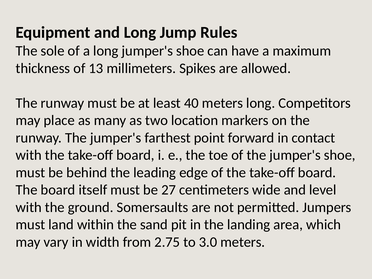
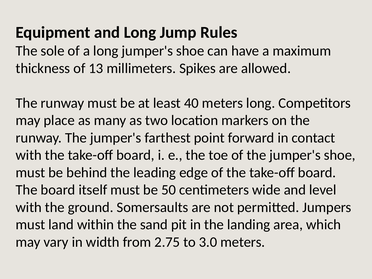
27: 27 -> 50
